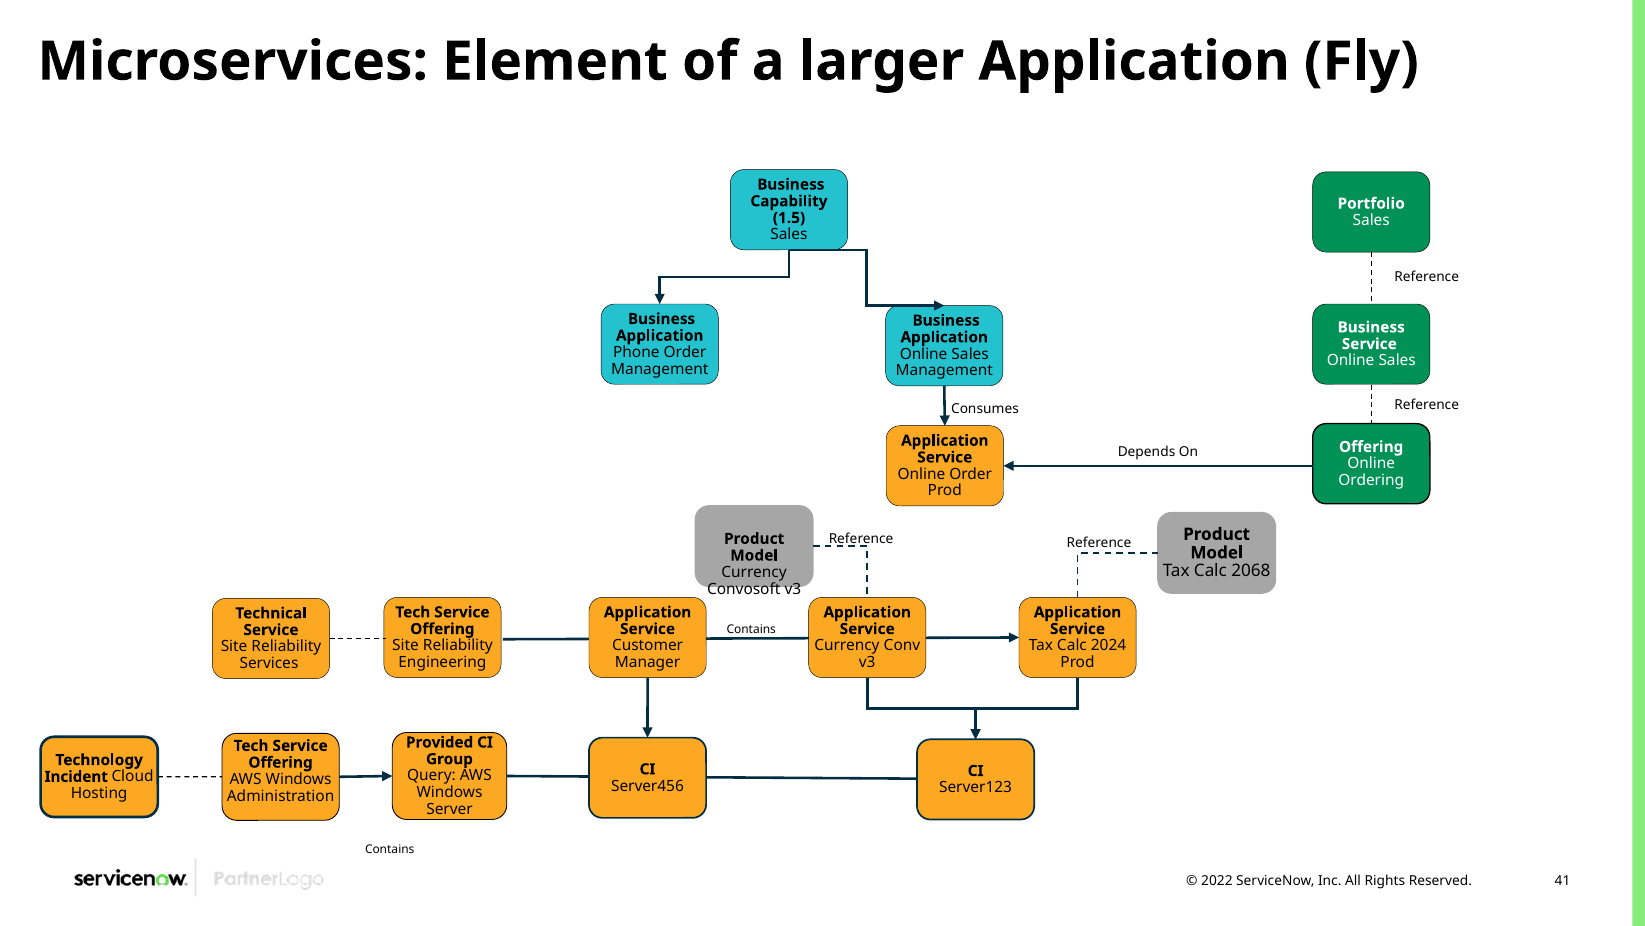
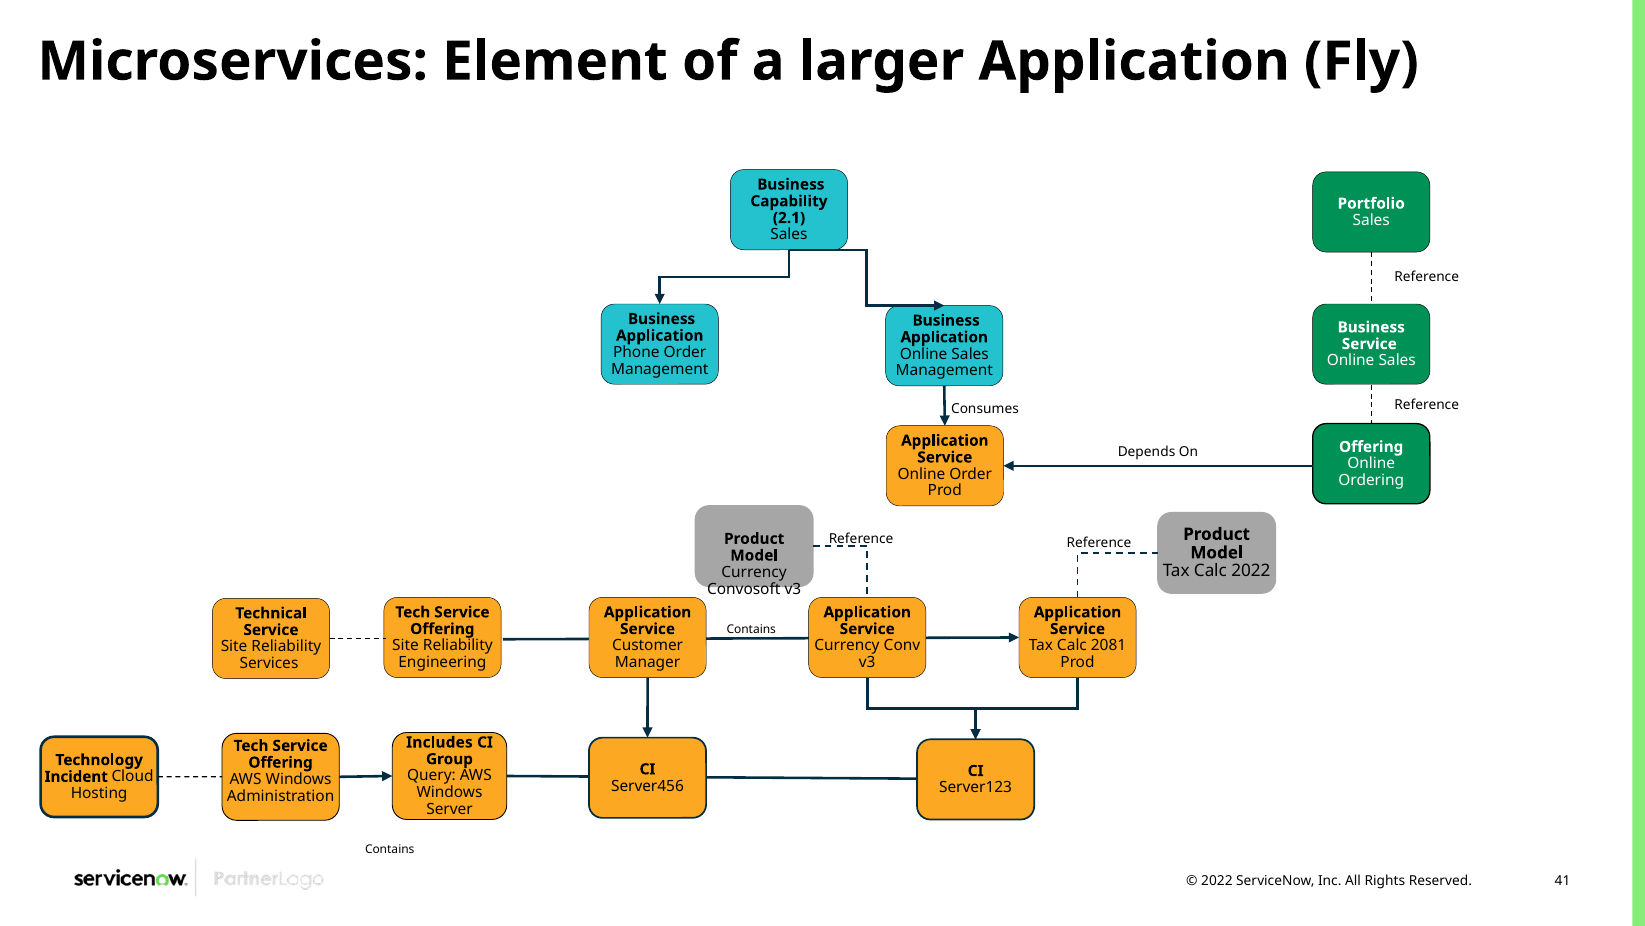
1.5: 1.5 -> 2.1
Calc 2068: 2068 -> 2022
2024: 2024 -> 2081
Provided: Provided -> Includes
